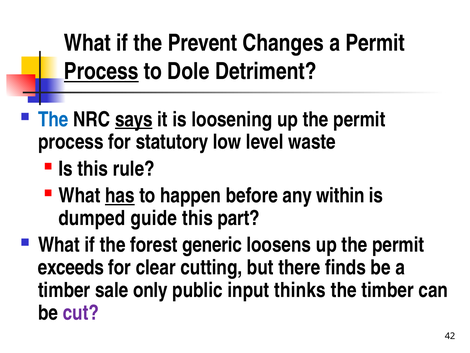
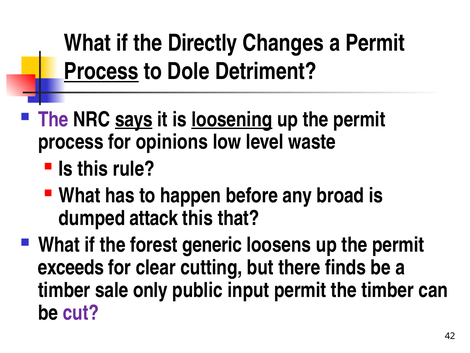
Prevent: Prevent -> Directly
The at (53, 119) colour: blue -> purple
loosening underline: none -> present
statutory: statutory -> opinions
has underline: present -> none
within: within -> broad
guide: guide -> attack
part: part -> that
input thinks: thinks -> permit
